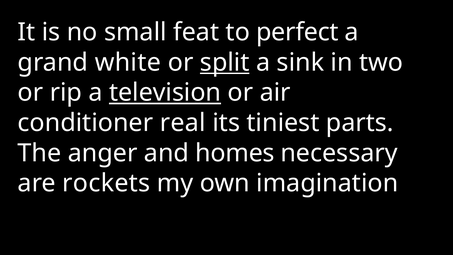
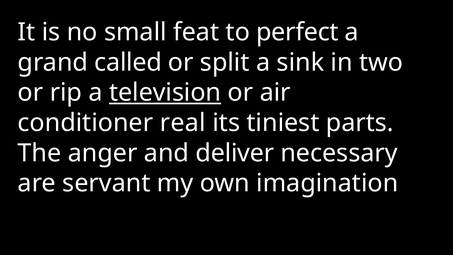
white: white -> called
split underline: present -> none
homes: homes -> deliver
rockets: rockets -> servant
